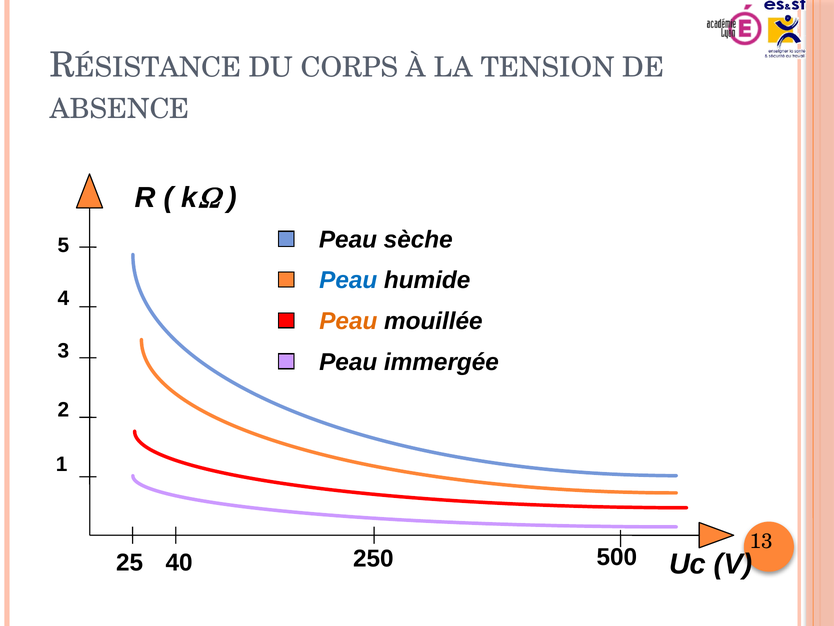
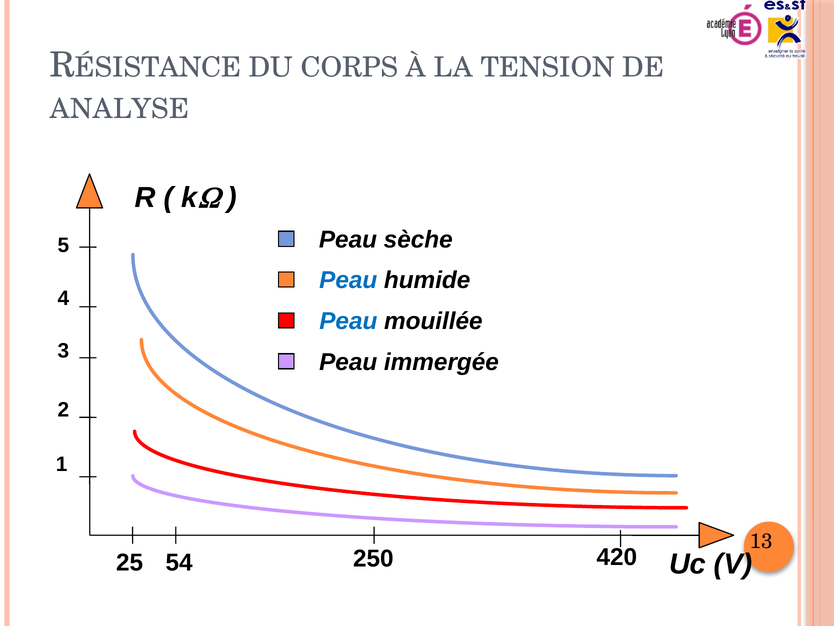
ABSENCE: ABSENCE -> ANALYSE
Peau at (348, 321) colour: orange -> blue
40: 40 -> 54
500: 500 -> 420
